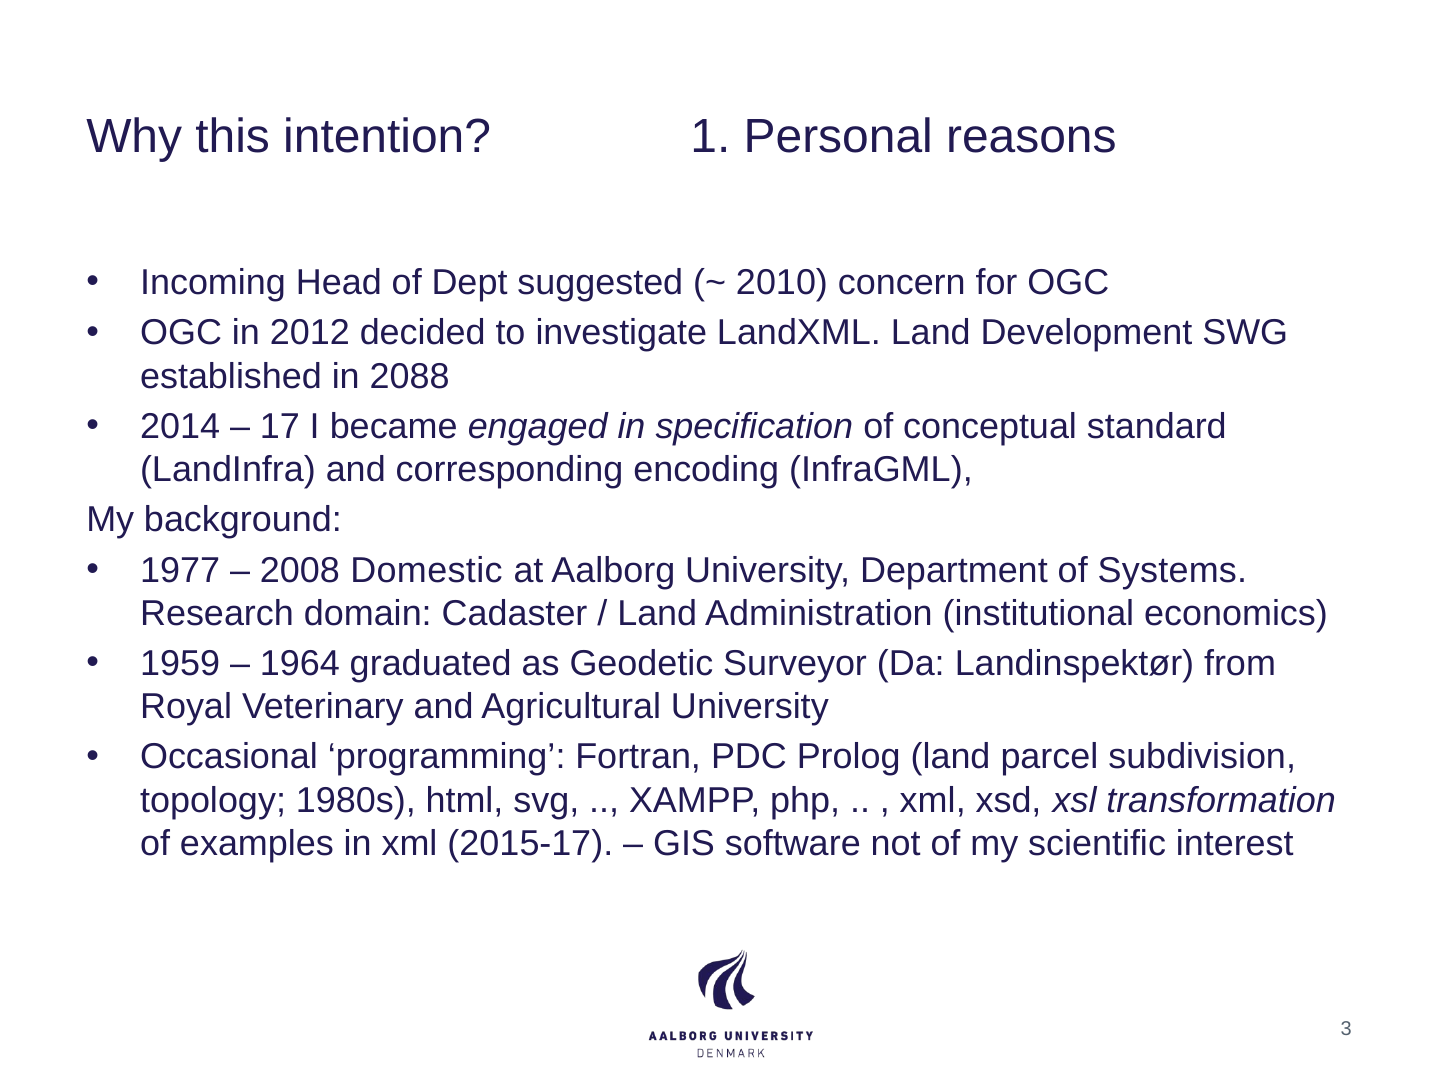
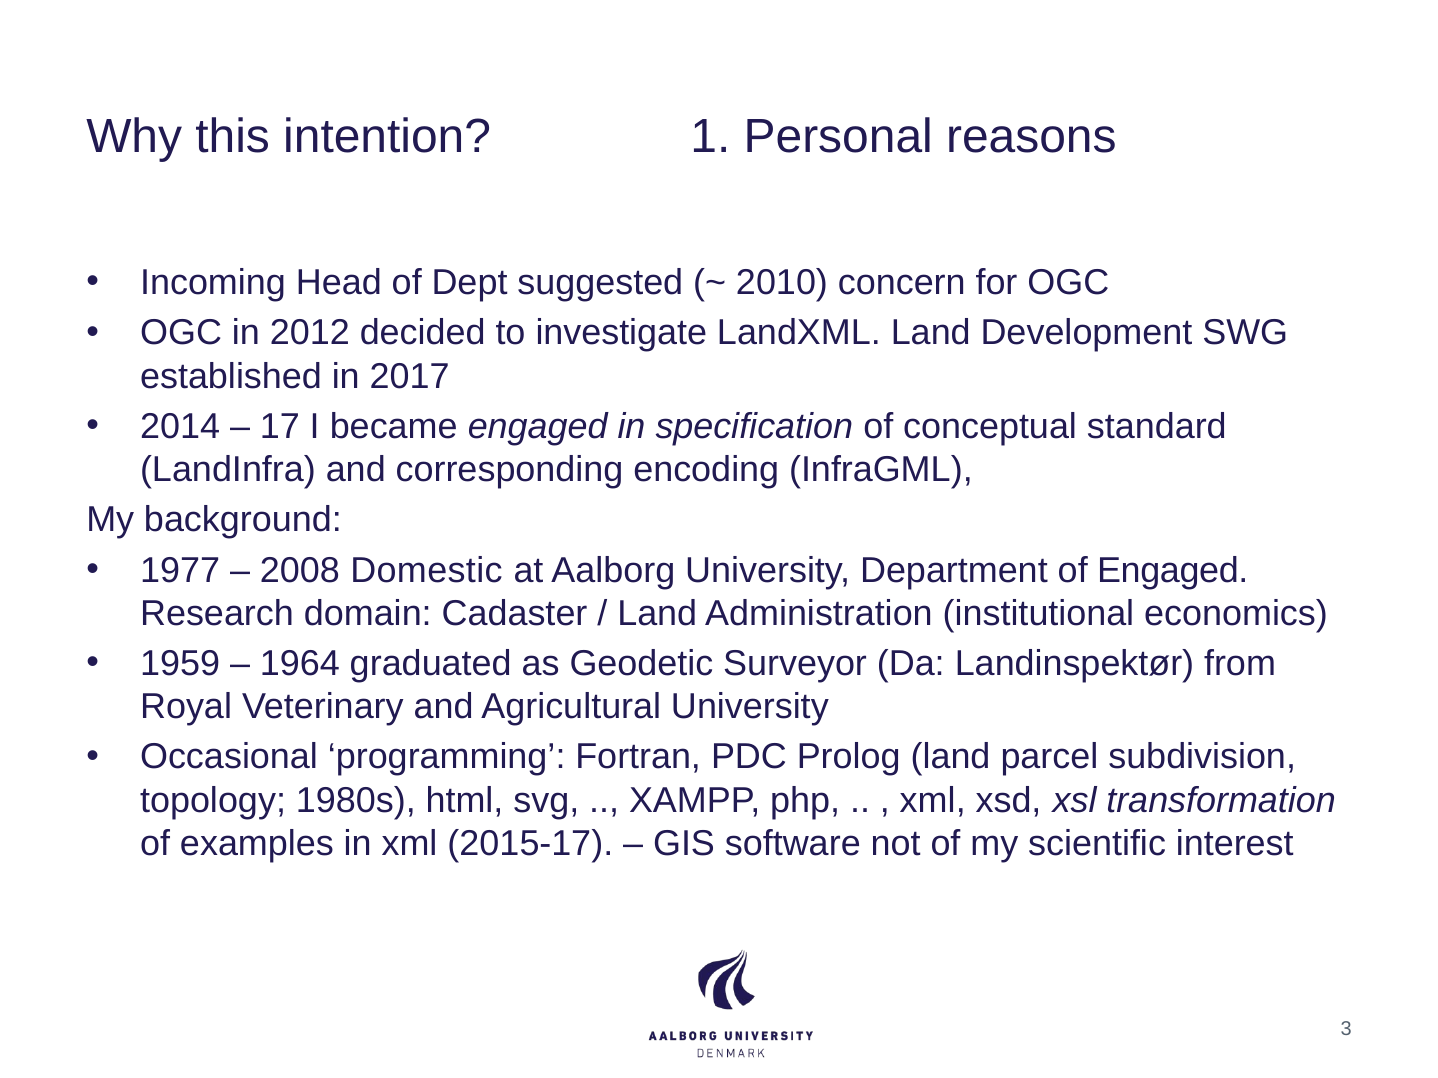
2088: 2088 -> 2017
of Systems: Systems -> Engaged
